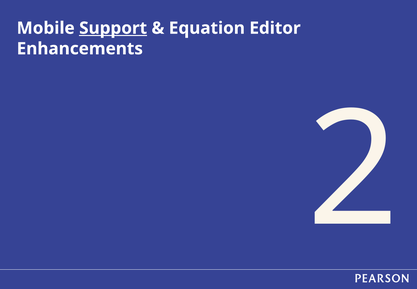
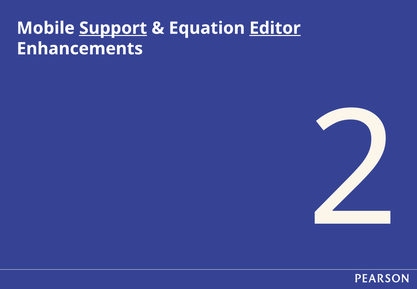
Editor underline: none -> present
